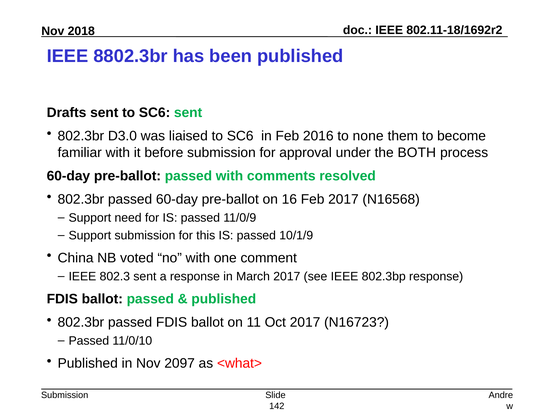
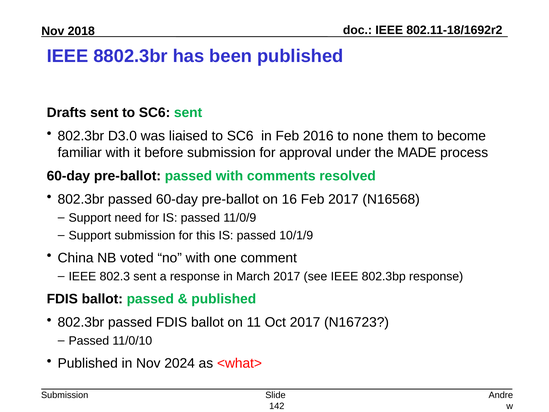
BOTH: BOTH -> MADE
2097: 2097 -> 2024
